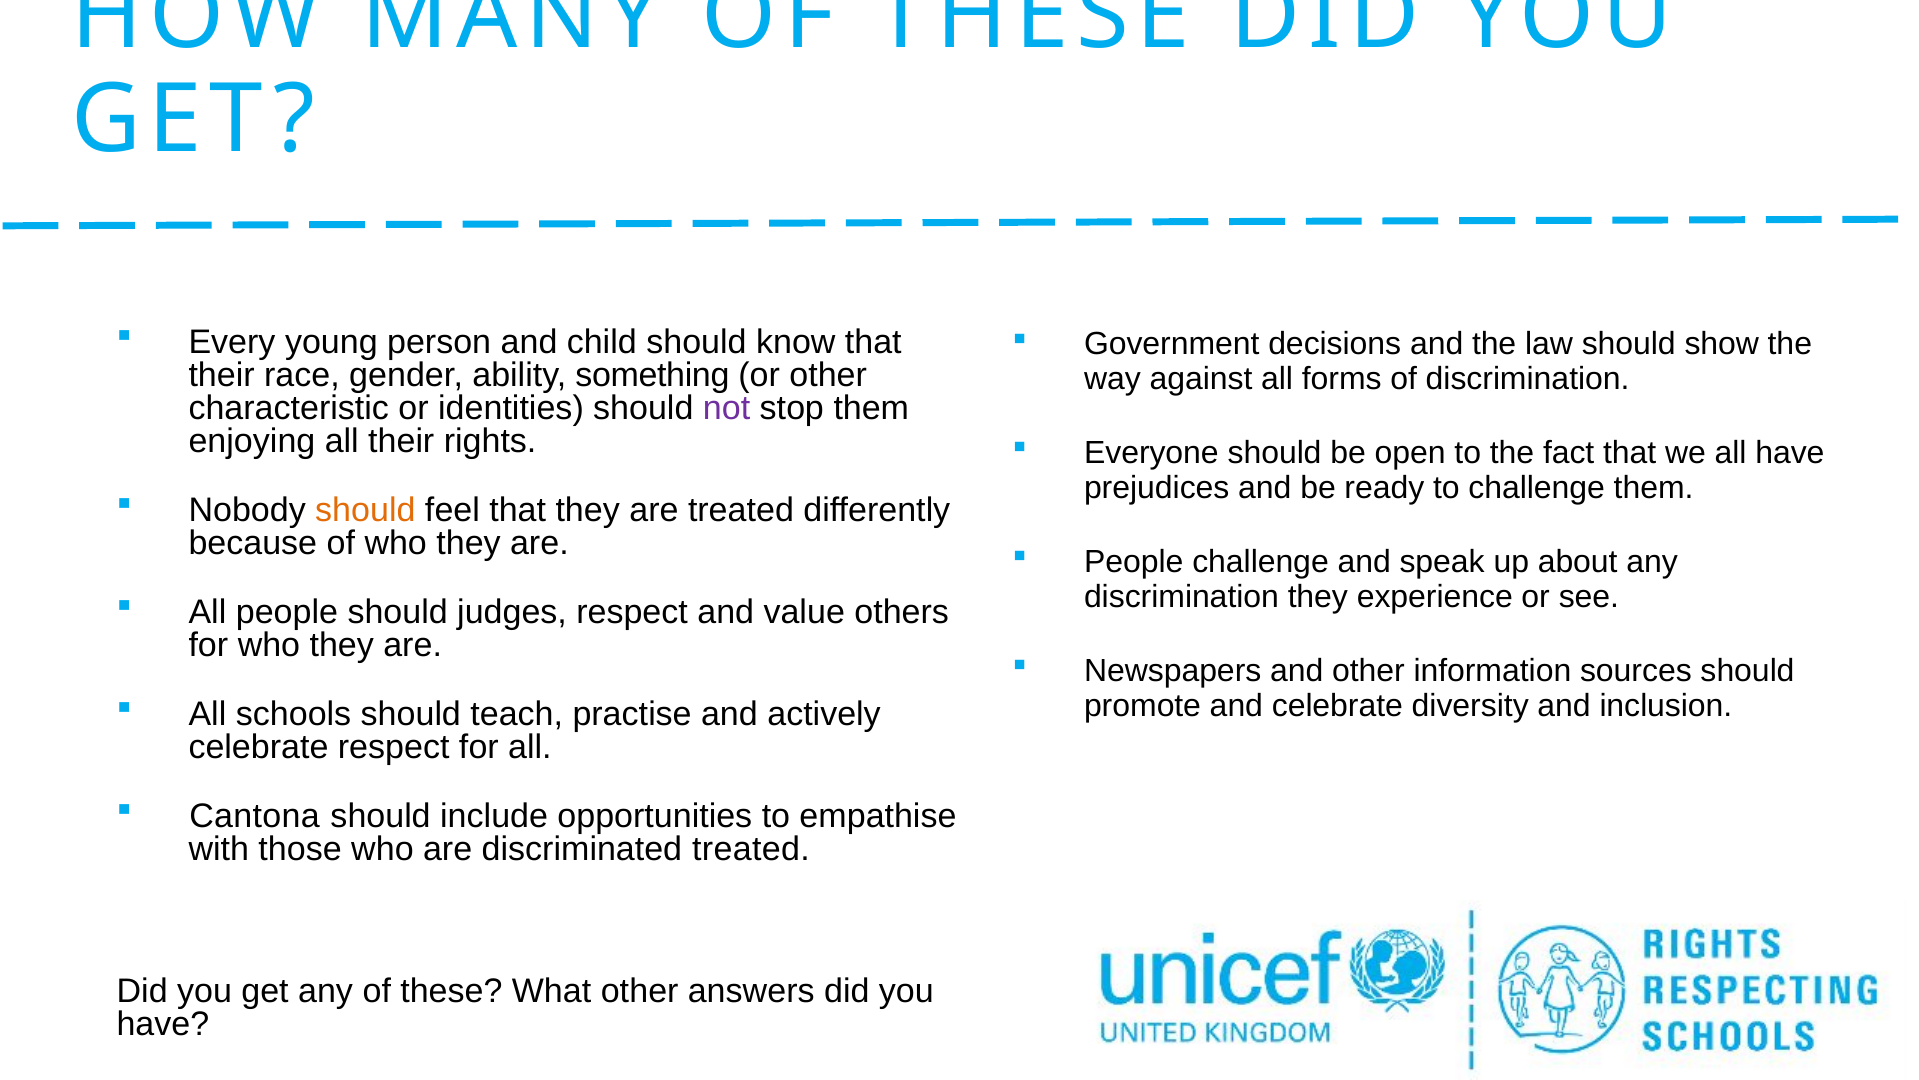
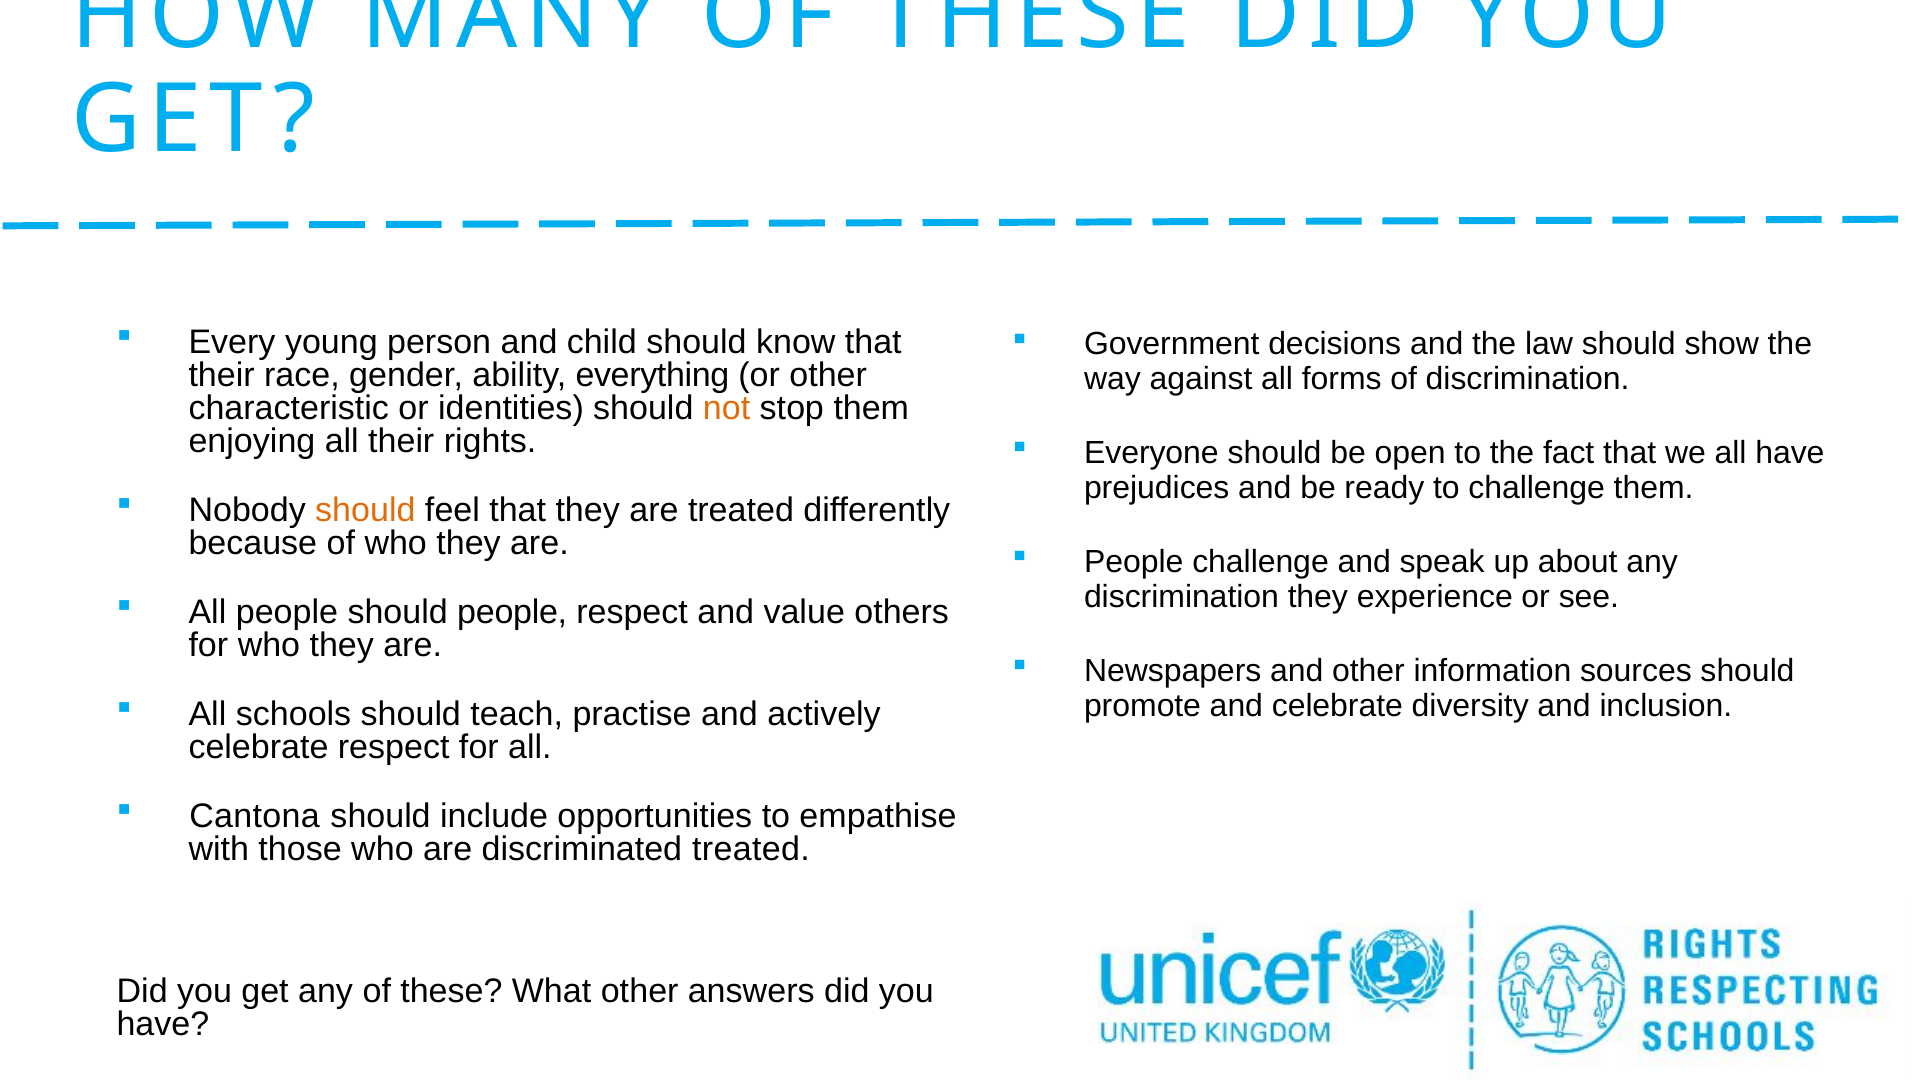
something: something -> everything
not colour: purple -> orange
should judges: judges -> people
